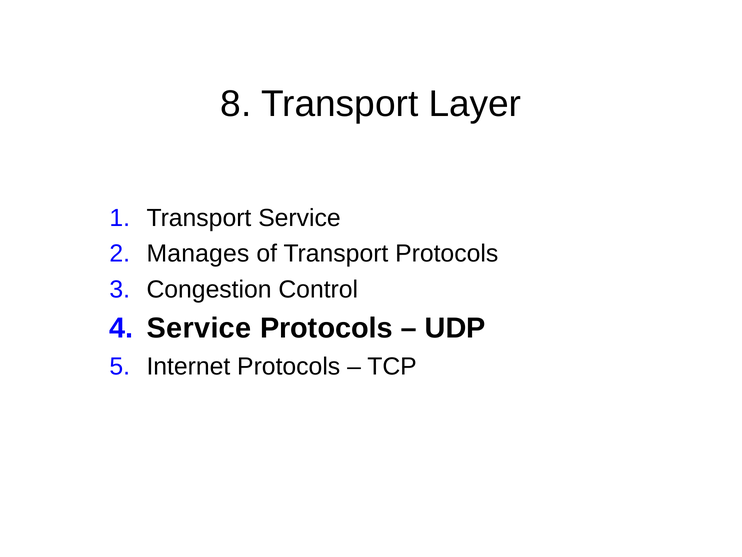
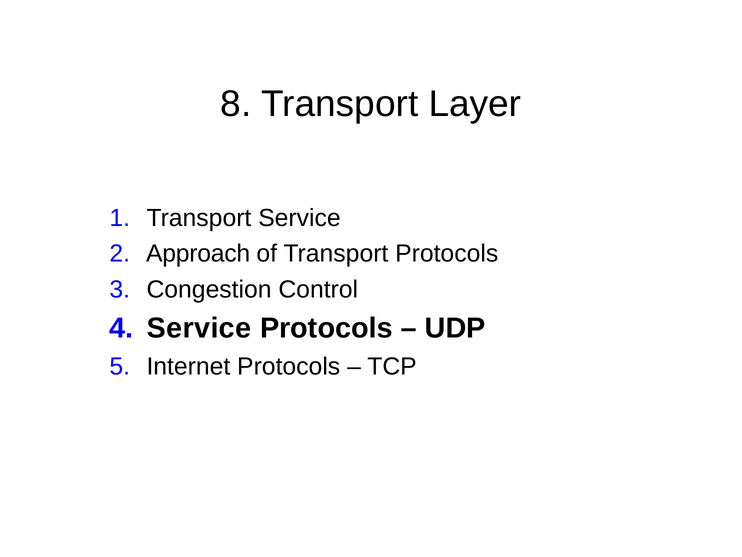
Manages: Manages -> Approach
